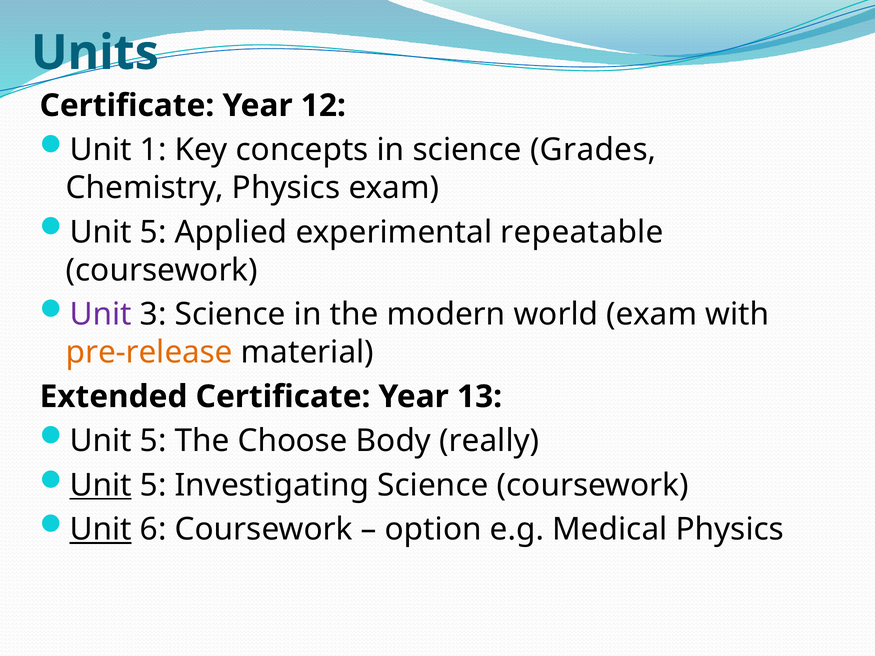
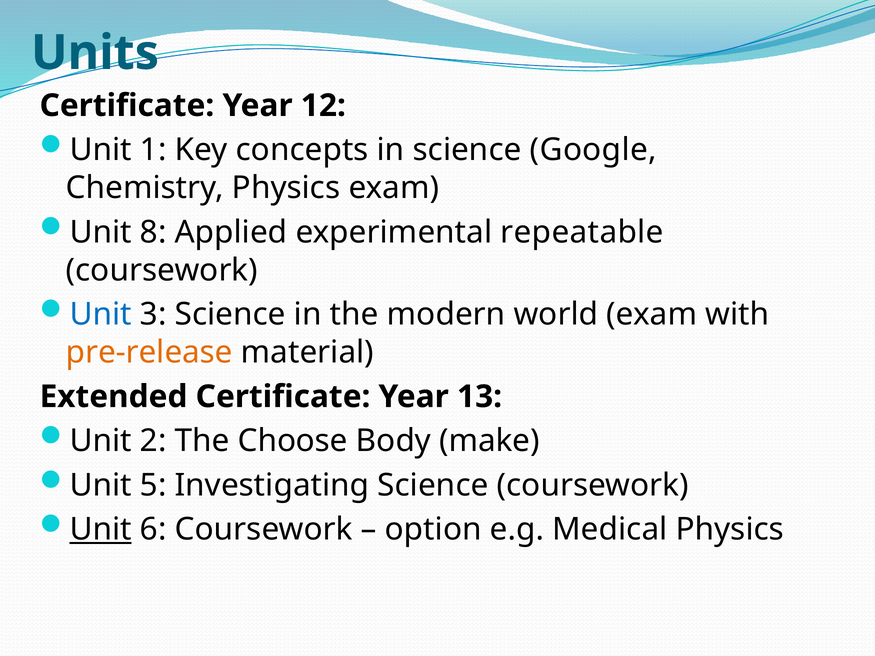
Grades: Grades -> Google
5 at (153, 232): 5 -> 8
Unit at (101, 314) colour: purple -> blue
5 at (153, 441): 5 -> 2
really: really -> make
Unit at (101, 485) underline: present -> none
